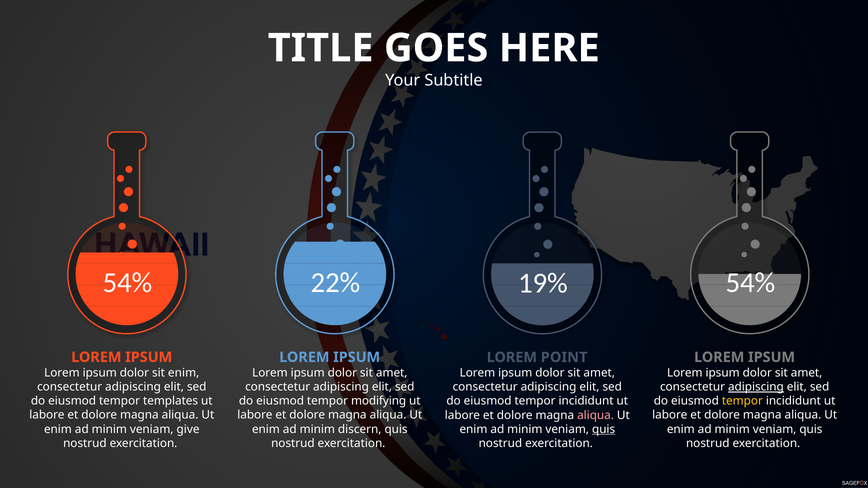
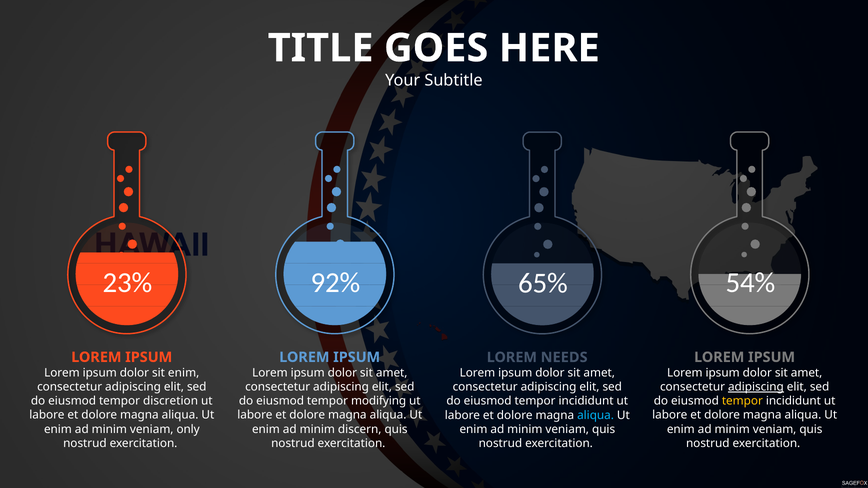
54% at (128, 283): 54% -> 23%
22%: 22% -> 92%
19%: 19% -> 65%
POINT: POINT -> NEEDS
templates: templates -> discretion
aliqua at (596, 415) colour: pink -> light blue
give: give -> only
quis at (604, 430) underline: present -> none
